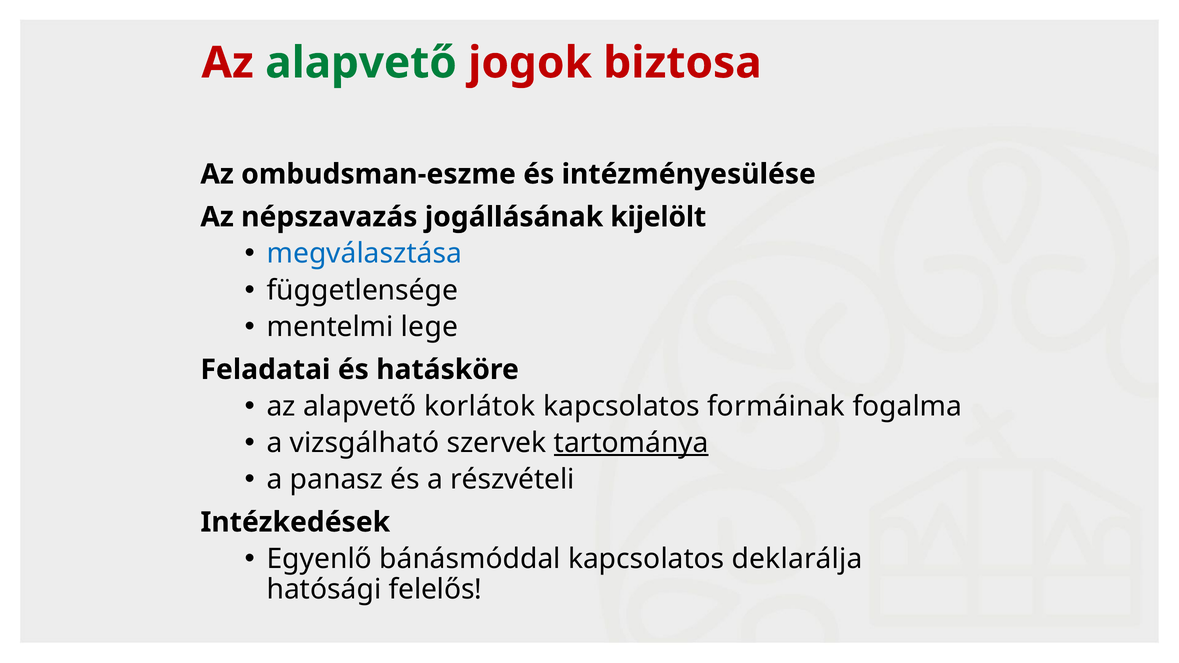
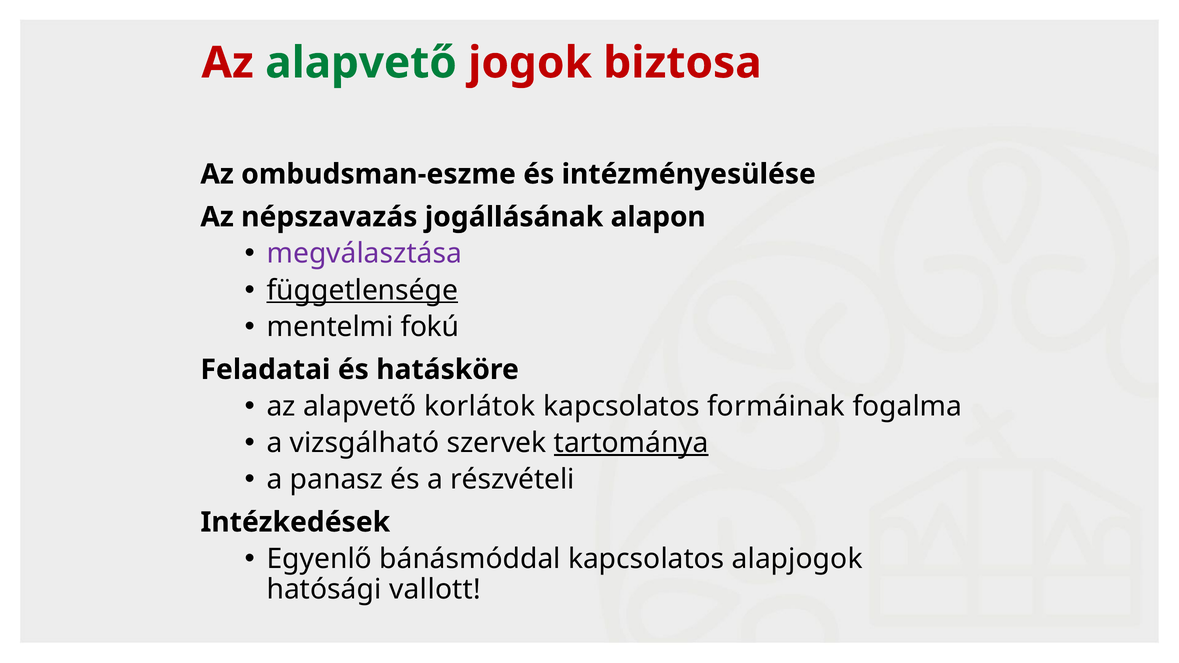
kijelölt: kijelölt -> alapon
megválasztása colour: blue -> purple
függetlensége underline: none -> present
lege: lege -> fokú
deklarálja: deklarálja -> alapjogok
felelős: felelős -> vallott
